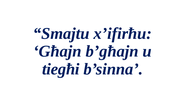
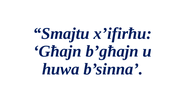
tiegħi: tiegħi -> huwa
